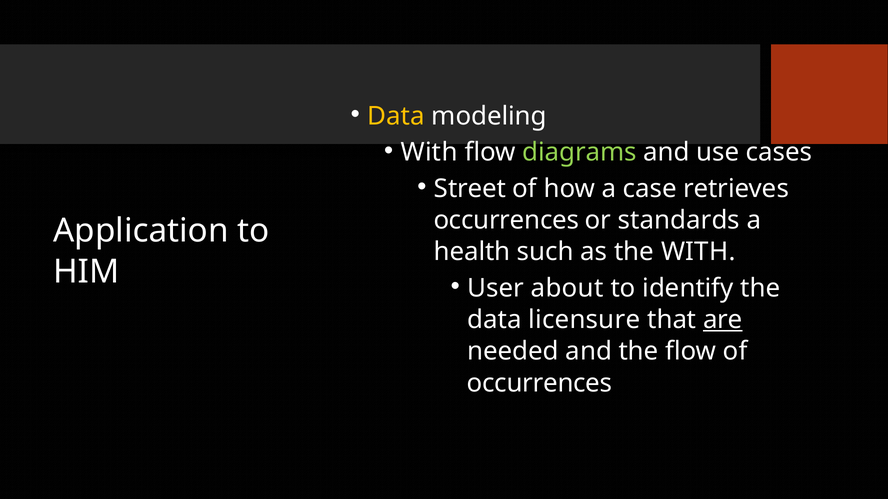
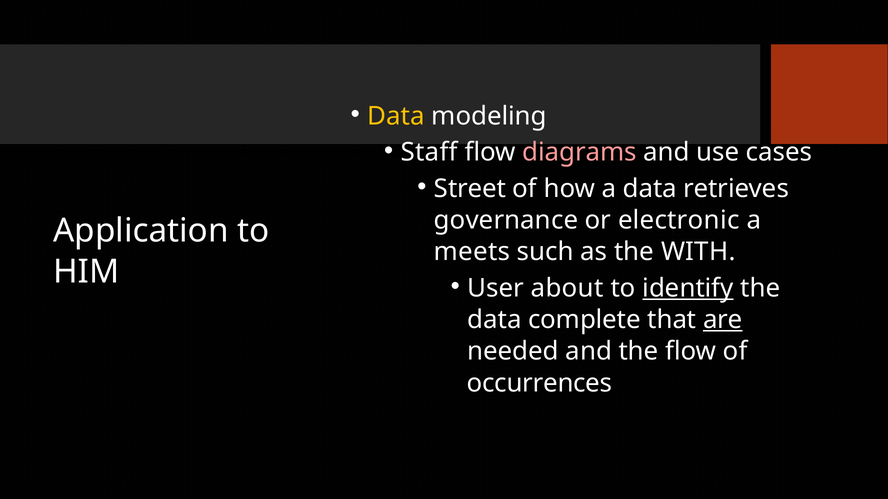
With at (429, 152): With -> Staff
diagrams colour: light green -> pink
a case: case -> data
occurrences at (506, 220): occurrences -> governance
standards: standards -> electronic
health: health -> meets
identify underline: none -> present
licensure: licensure -> complete
